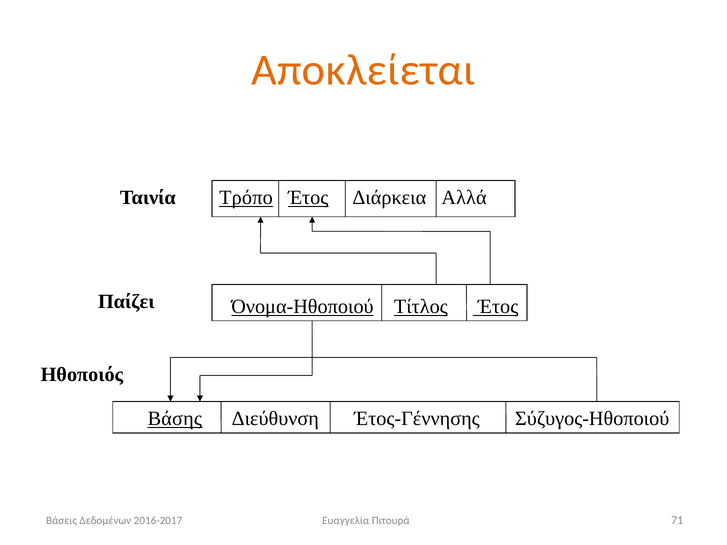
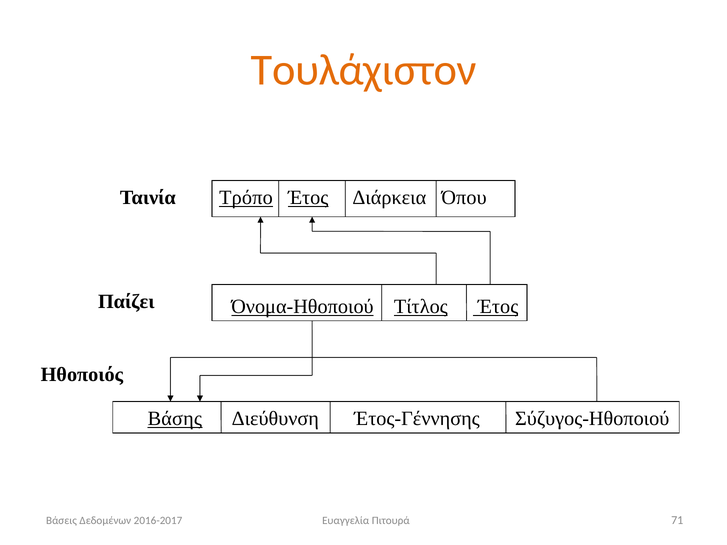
Αποκλείεται: Αποκλείεται -> Τουλάχιστον
Αλλά: Αλλά -> Όπου
